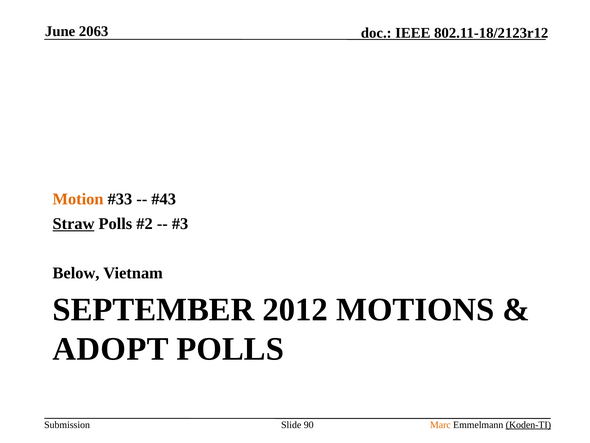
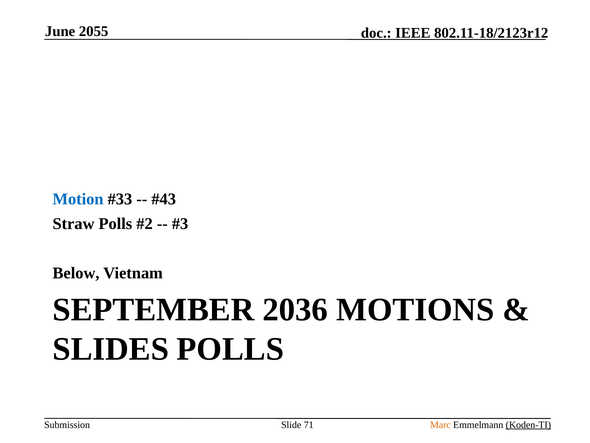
2063: 2063 -> 2055
Motion colour: orange -> blue
Straw underline: present -> none
2012: 2012 -> 2036
ADOPT: ADOPT -> SLIDES
90: 90 -> 71
